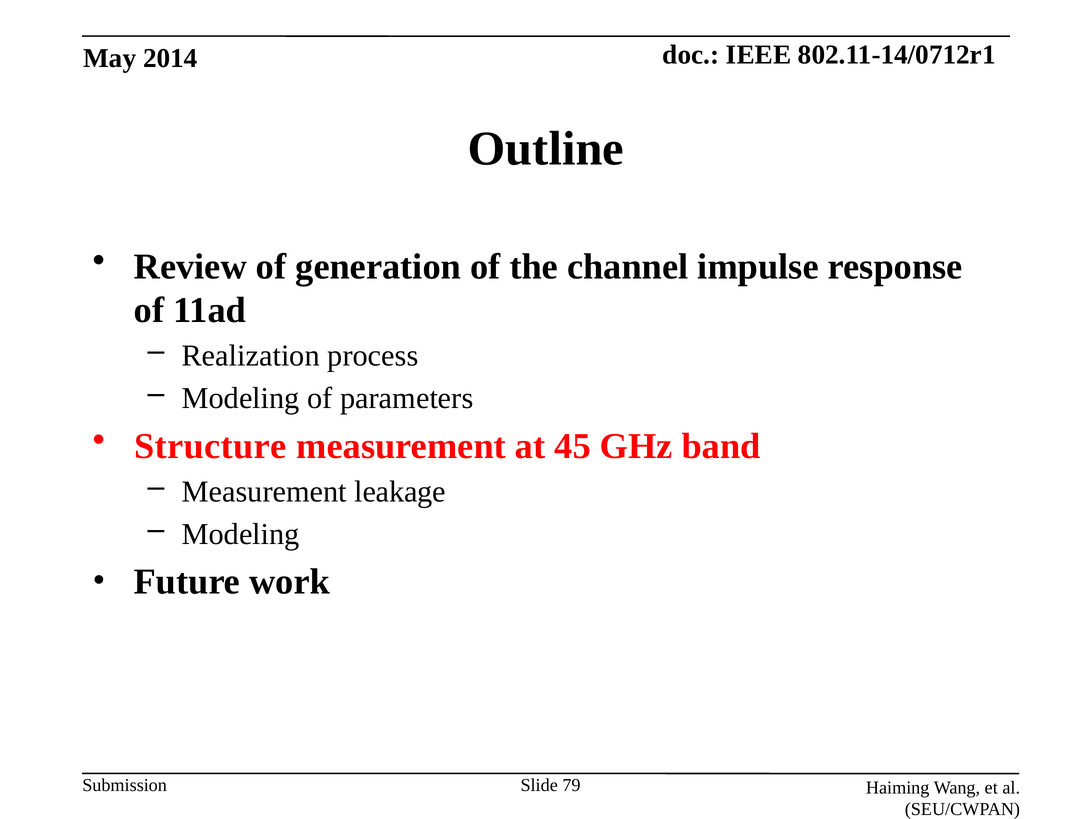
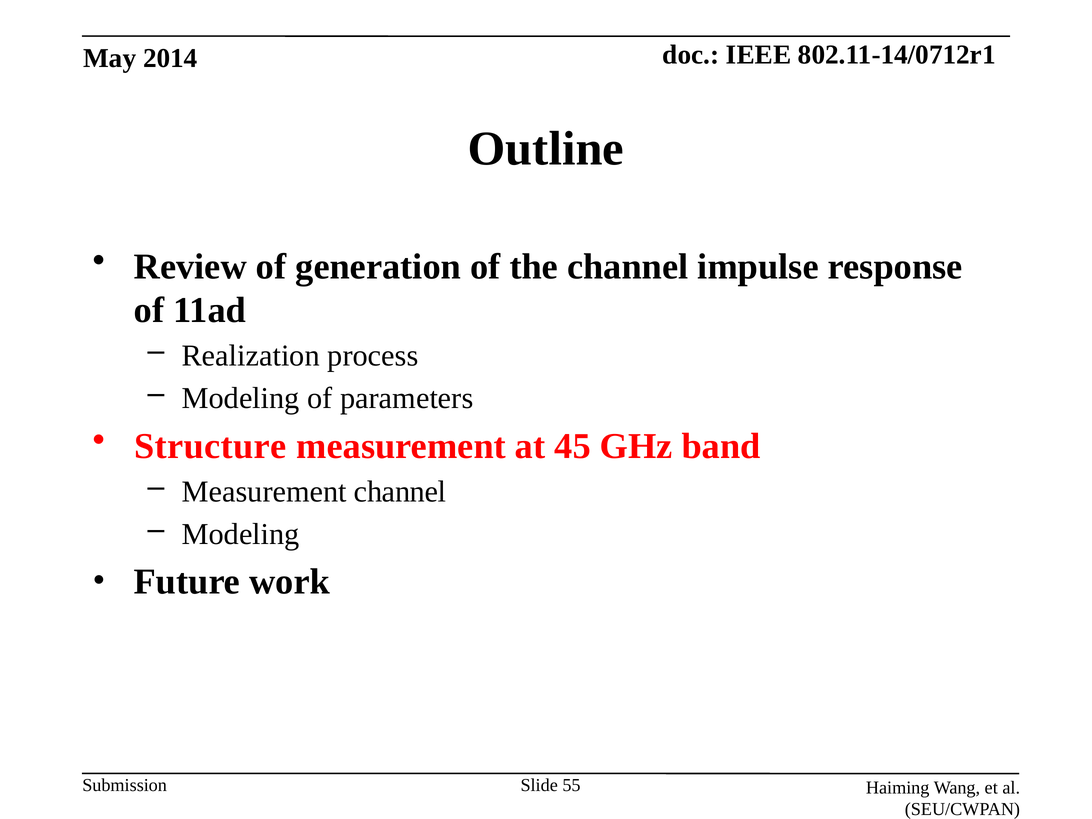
Measurement leakage: leakage -> channel
79: 79 -> 55
